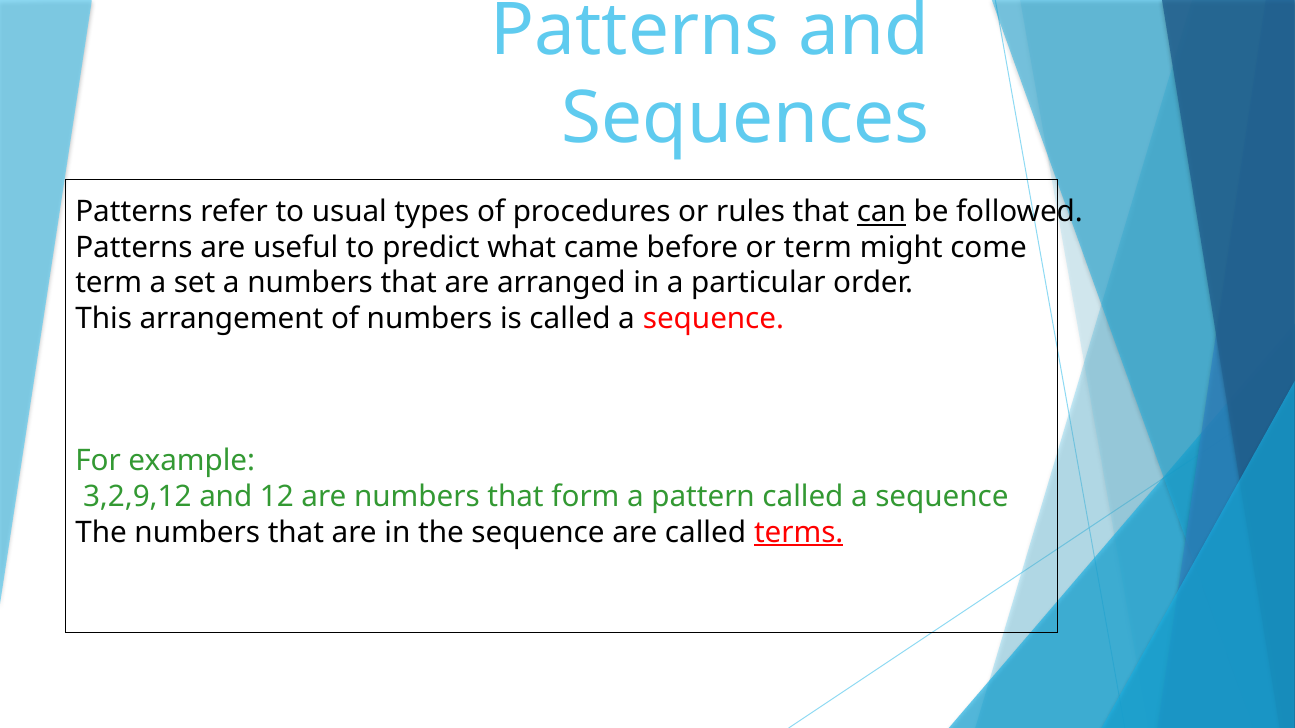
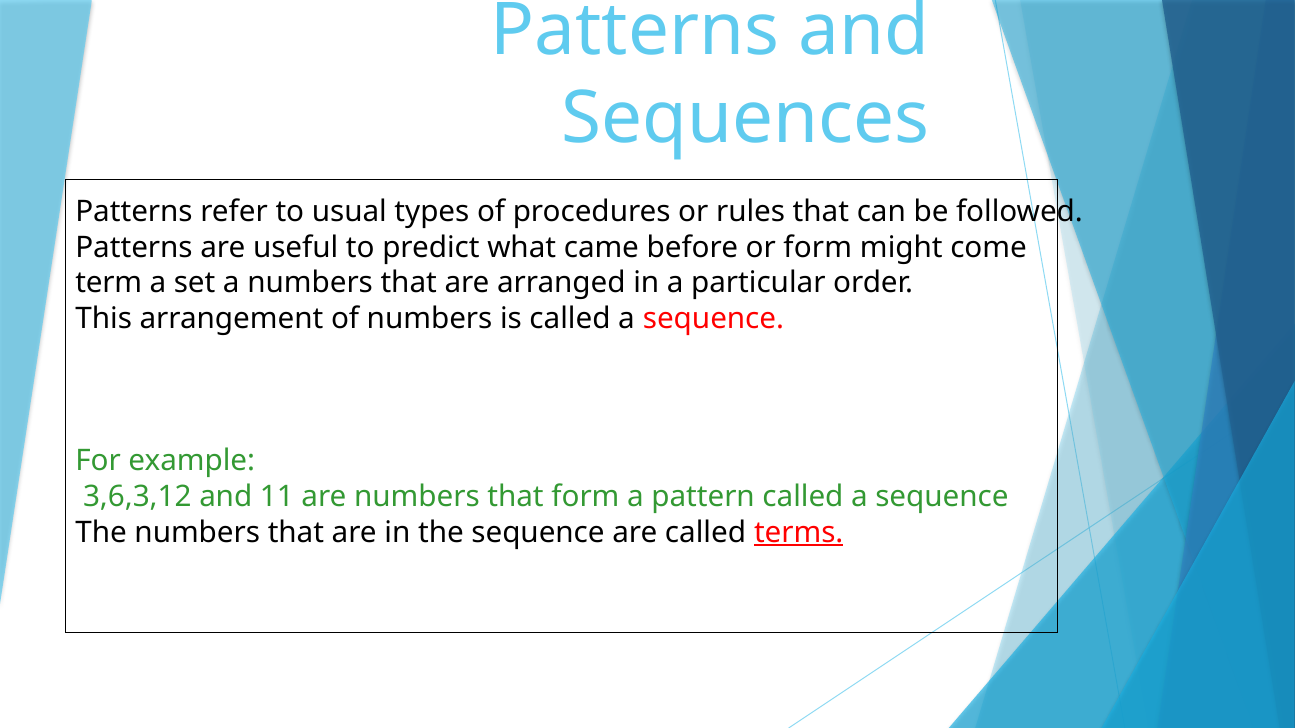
can underline: present -> none
or term: term -> form
3,2,9,12: 3,2,9,12 -> 3,6,3,12
12: 12 -> 11
